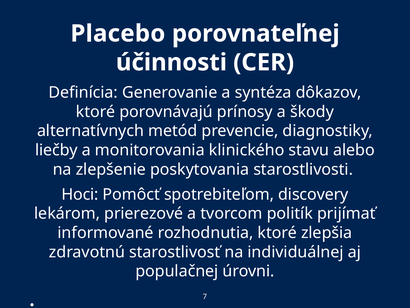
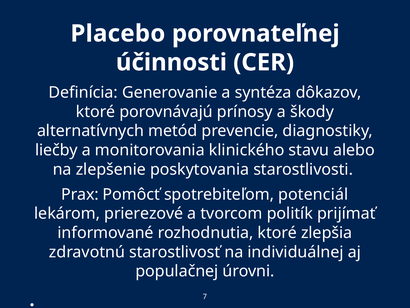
Hoci: Hoci -> Prax
discovery: discovery -> potenciál
